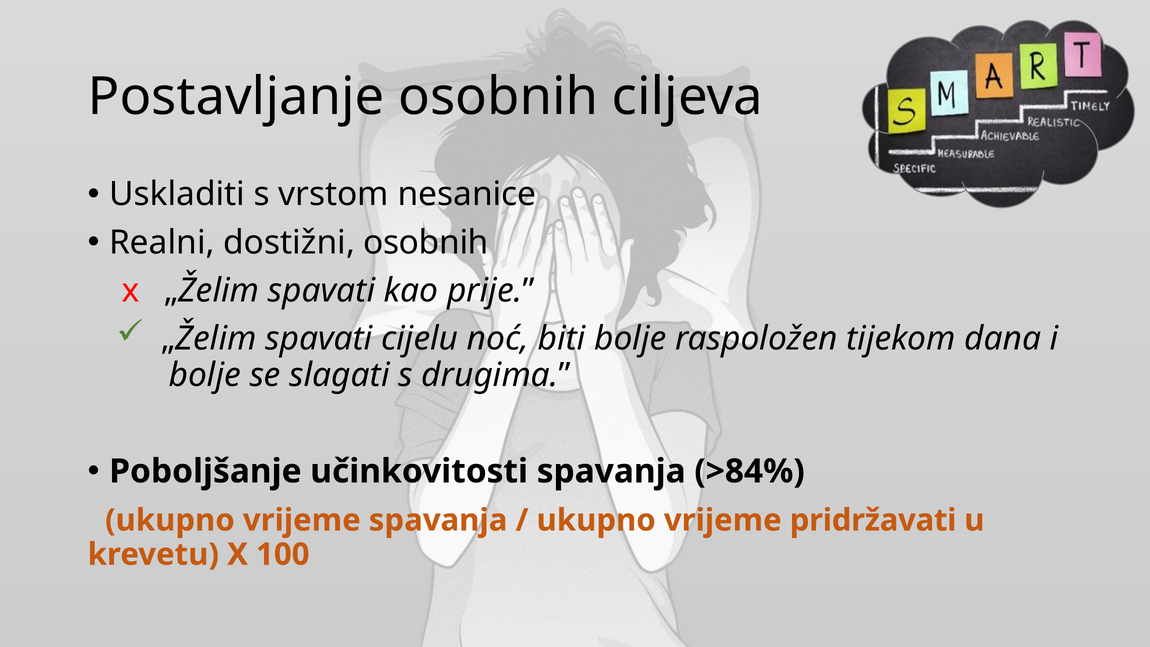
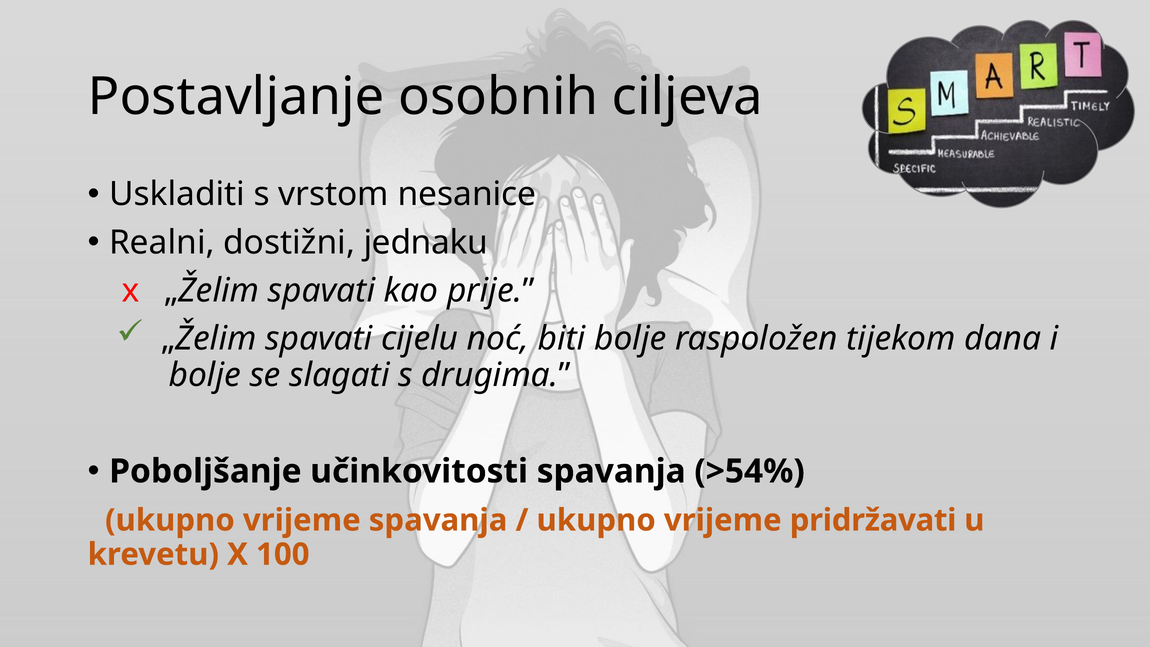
dostižni osobnih: osobnih -> jednaku
>84%: >84% -> >54%
